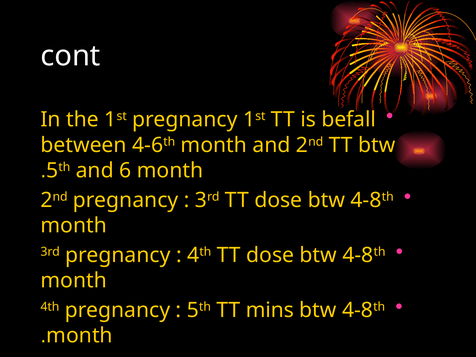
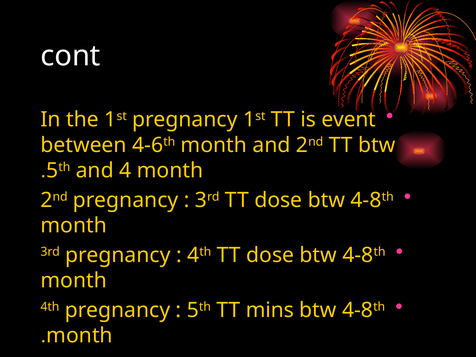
befall: befall -> event
6: 6 -> 4
